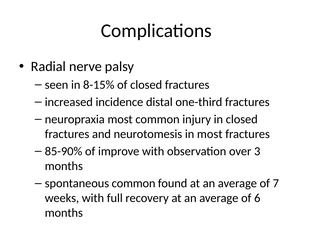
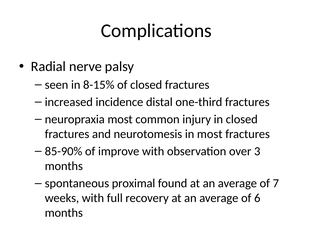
spontaneous common: common -> proximal
